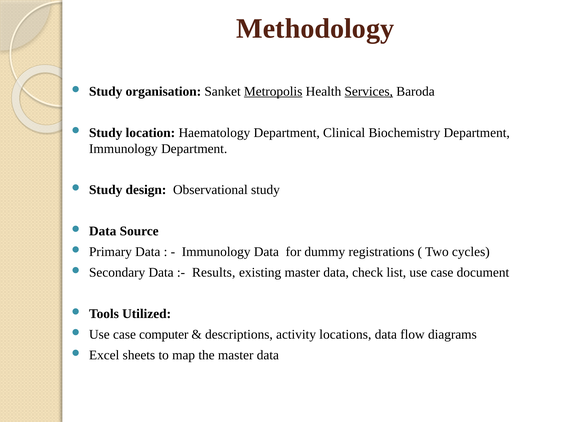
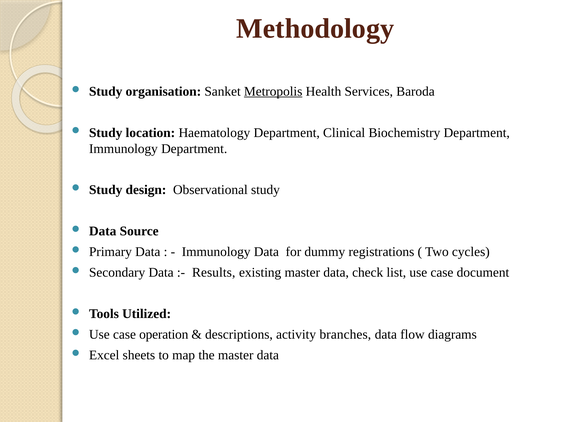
Services underline: present -> none
computer: computer -> operation
locations: locations -> branches
